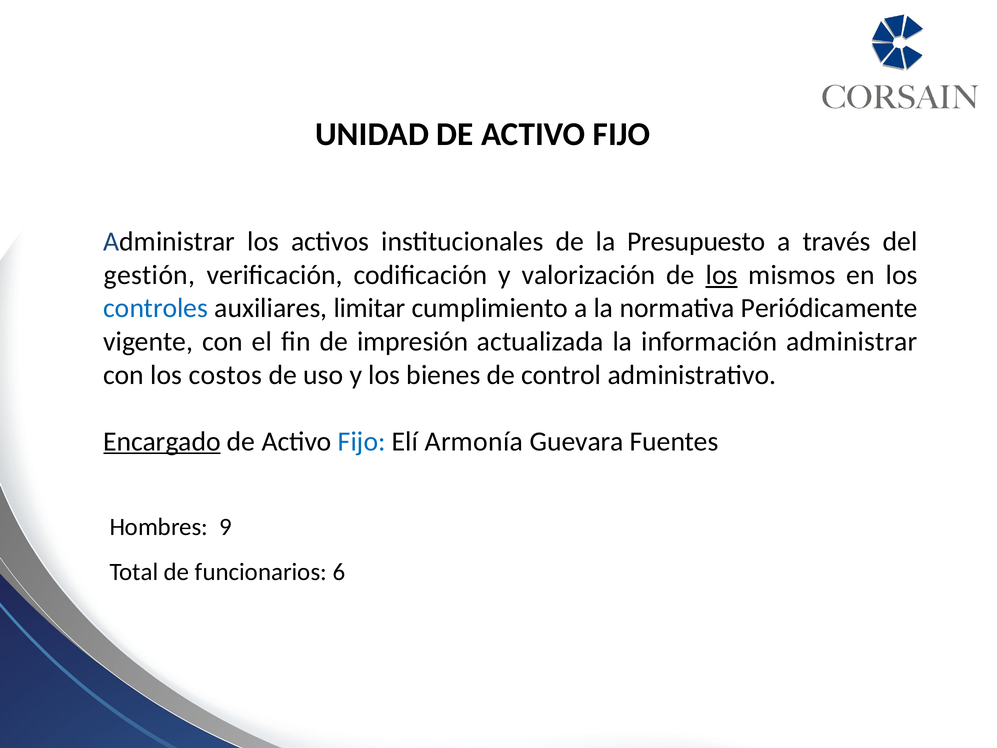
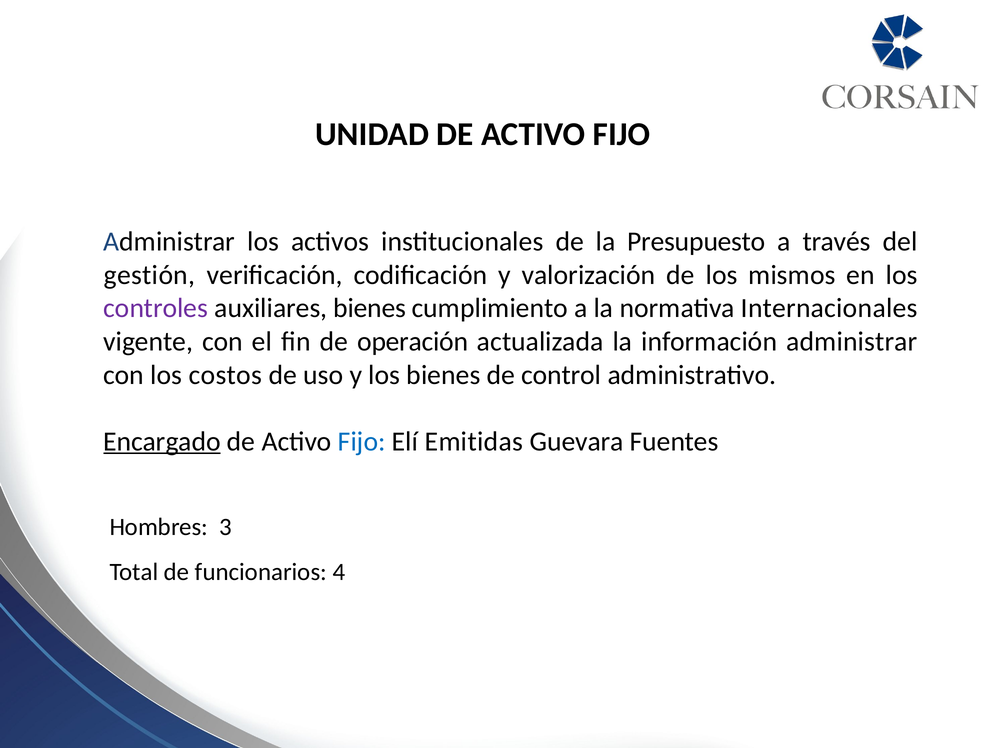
los at (722, 275) underline: present -> none
controles colour: blue -> purple
auxiliares limitar: limitar -> bienes
Periódicamente: Periódicamente -> Internacionales
impresión: impresión -> operación
Armonía: Armonía -> Emitidas
9: 9 -> 3
6: 6 -> 4
